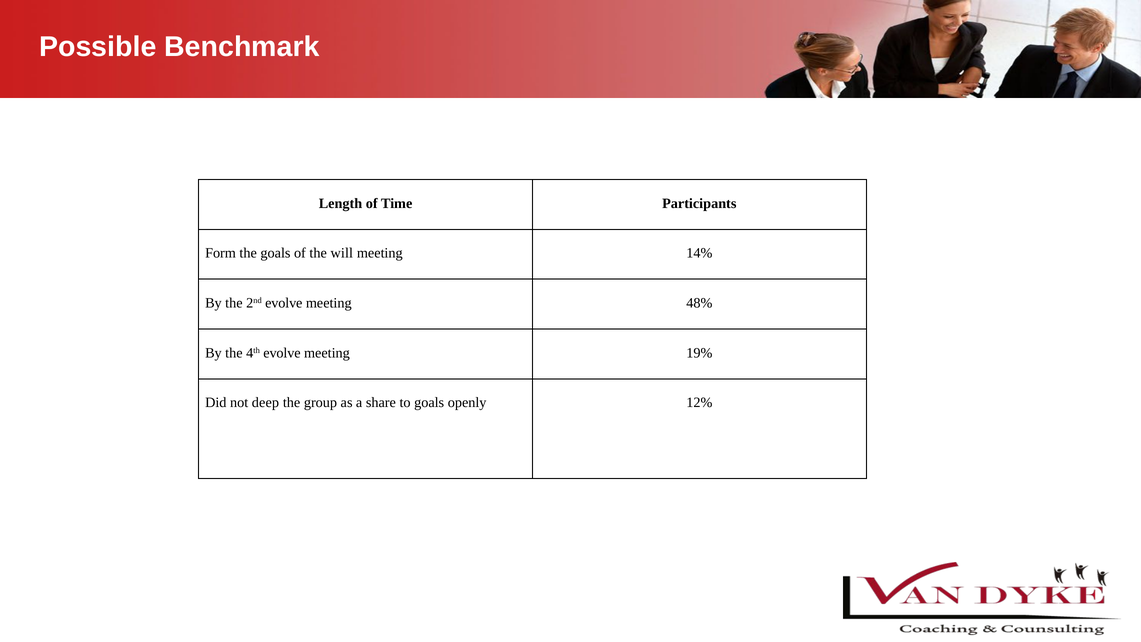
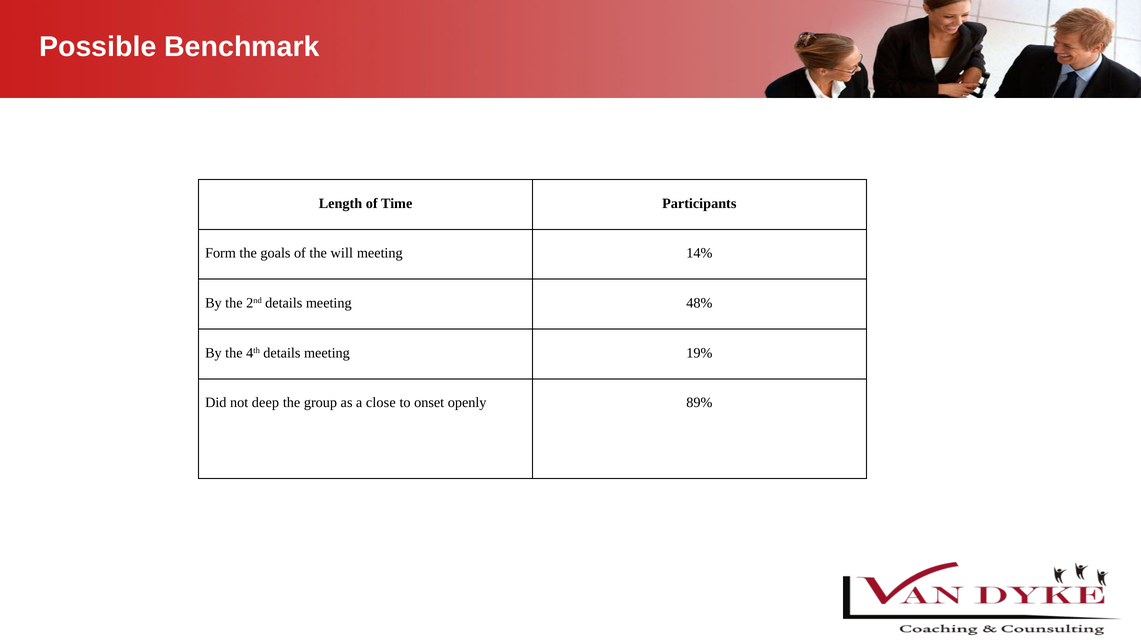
2nd evolve: evolve -> details
4th evolve: evolve -> details
share: share -> close
to goals: goals -> onset
12%: 12% -> 89%
